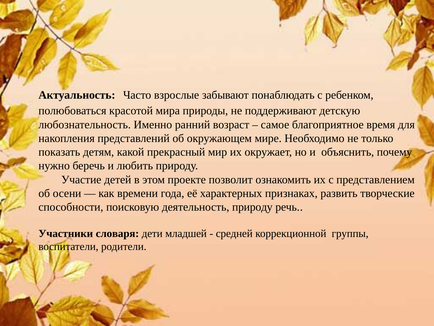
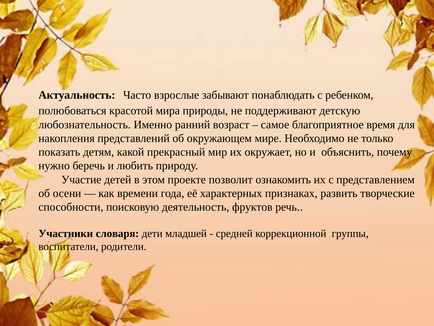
деятельность природу: природу -> фруктов
